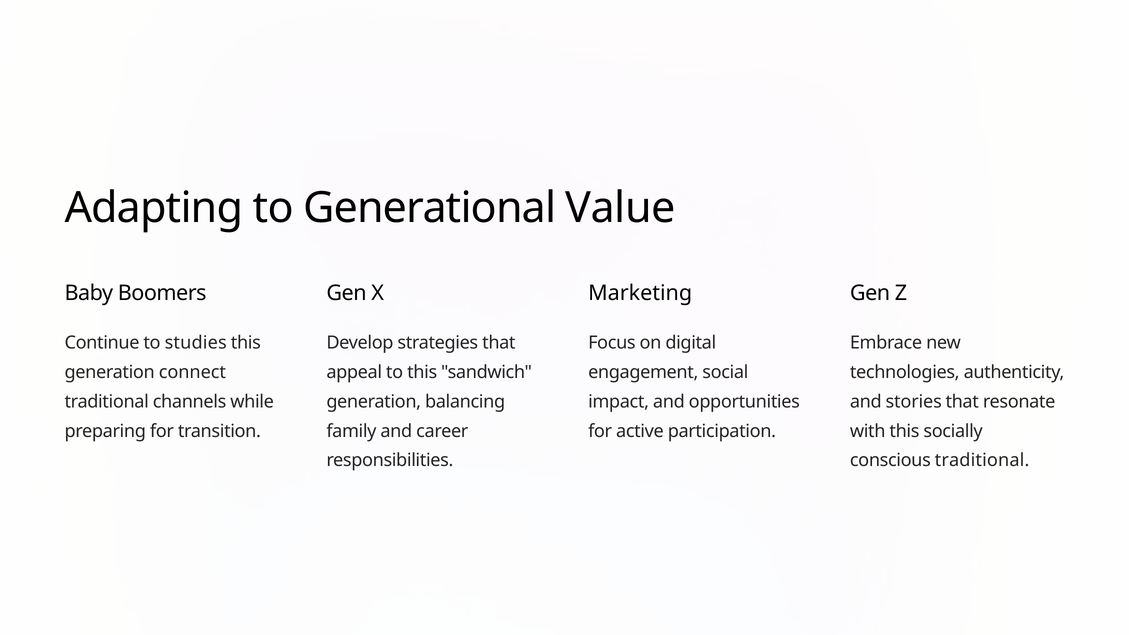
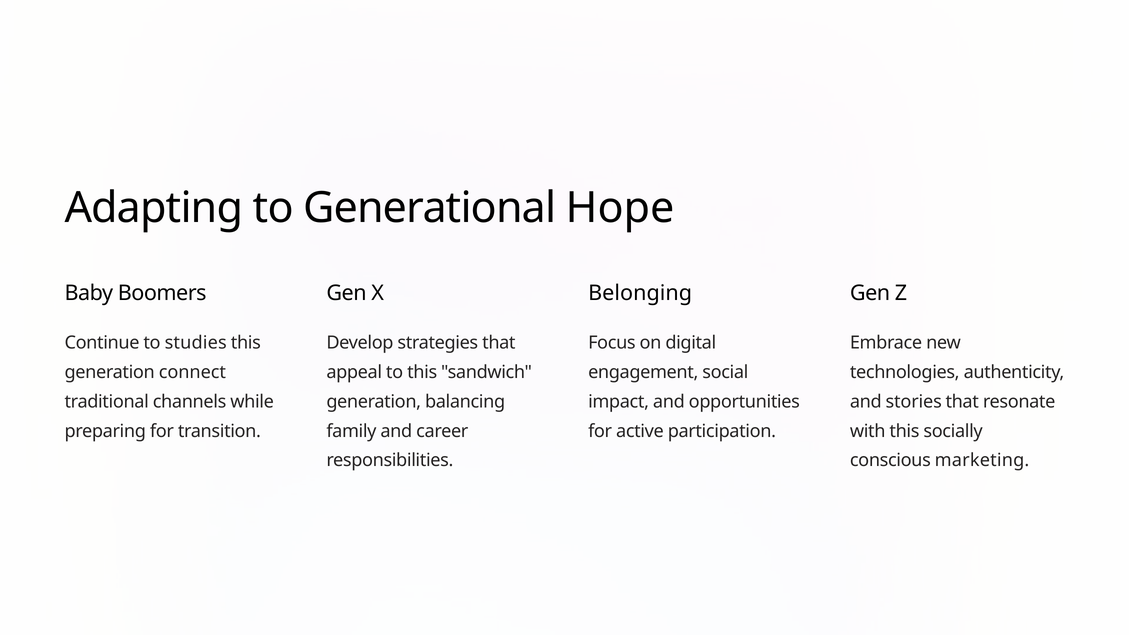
Value: Value -> Hope
Marketing: Marketing -> Belonging
conscious traditional: traditional -> marketing
